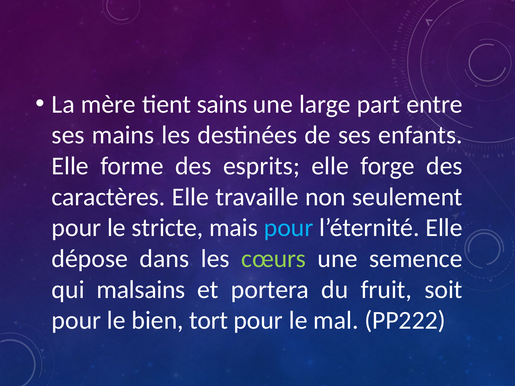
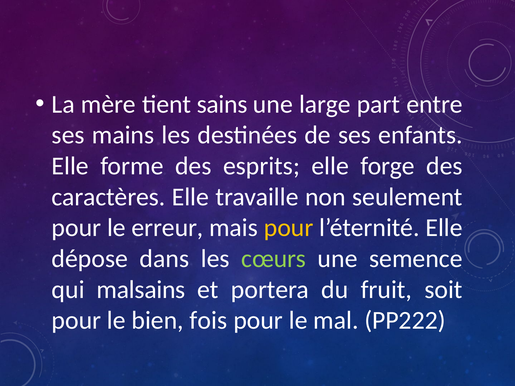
stricte: stricte -> erreur
pour at (289, 228) colour: light blue -> yellow
tort: tort -> fois
